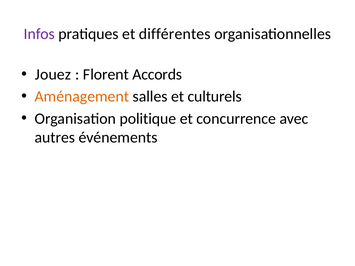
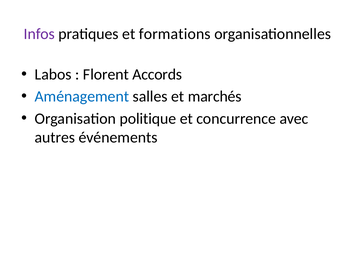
différentes: différentes -> formations
Jouez: Jouez -> Labos
Aménagement colour: orange -> blue
culturels: culturels -> marchés
